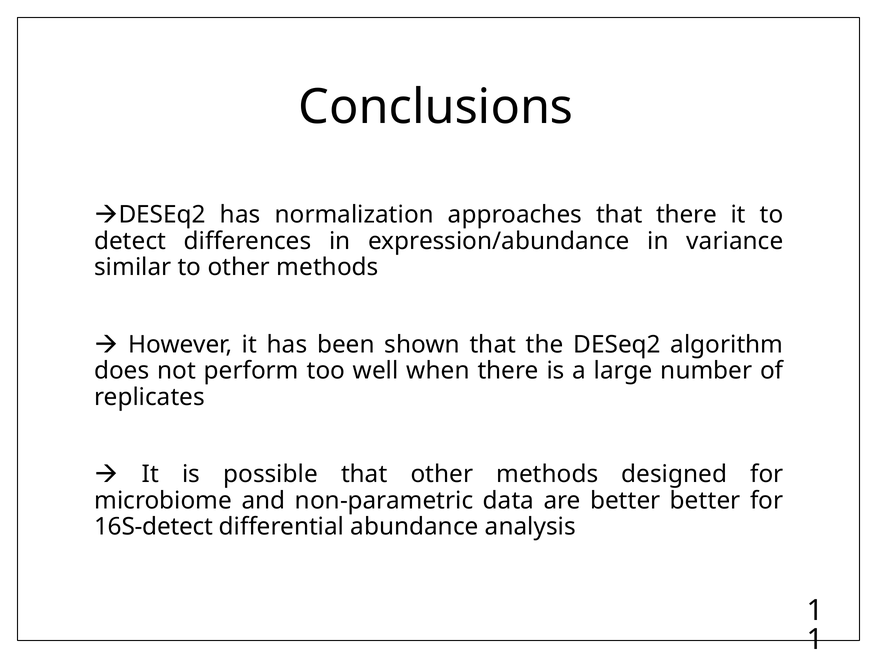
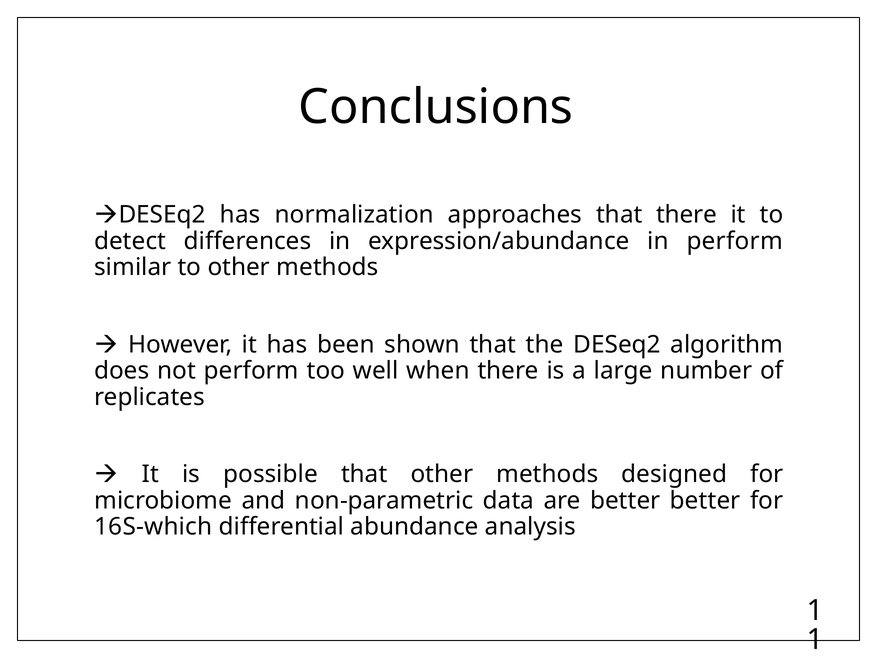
in variance: variance -> perform
16S-detect: 16S-detect -> 16S-which
